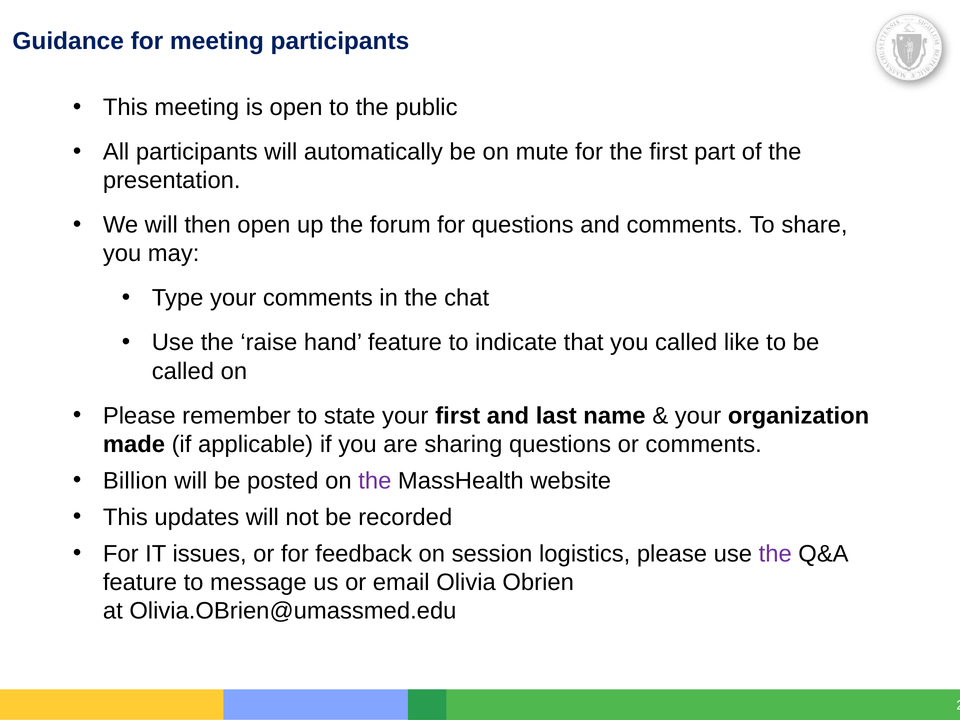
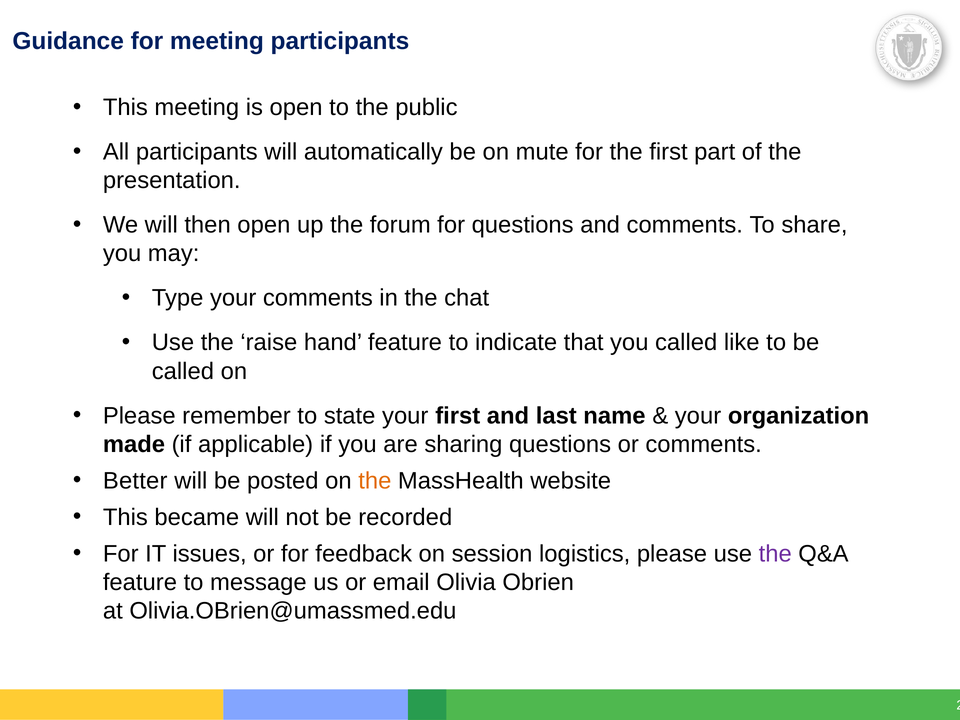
Billion: Billion -> Better
the at (375, 481) colour: purple -> orange
updates: updates -> became
